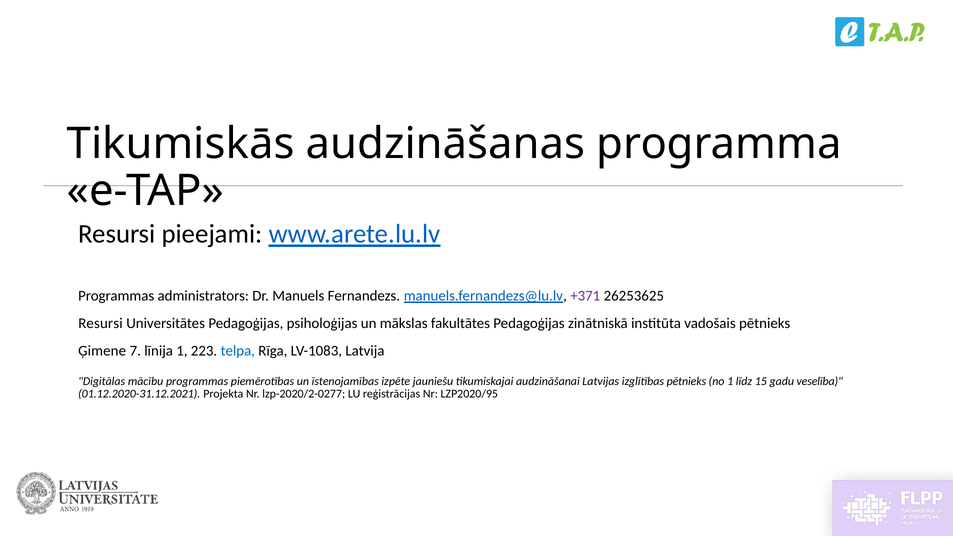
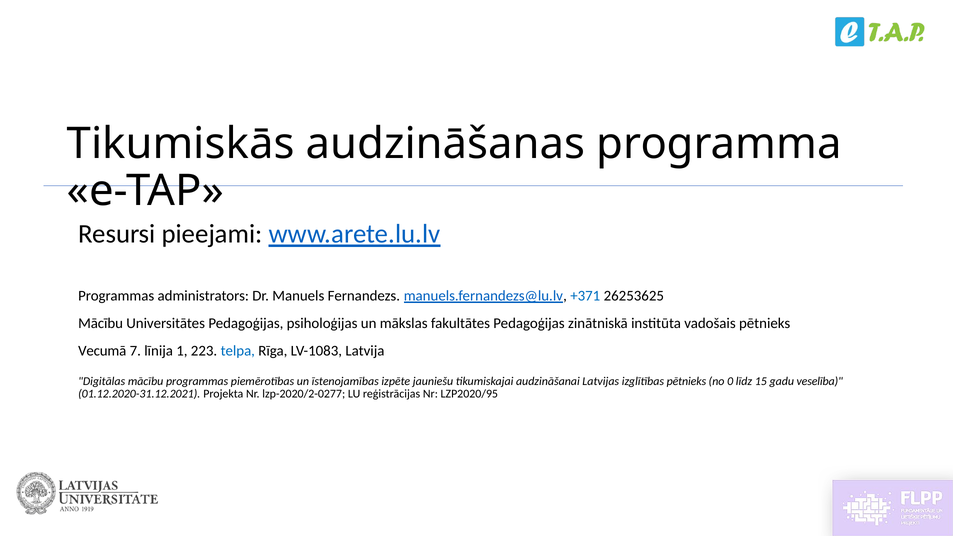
+371 colour: purple -> blue
Resursi at (100, 324): Resursi -> Mācību
Ģimene: Ģimene -> Vecumā
no 1: 1 -> 0
